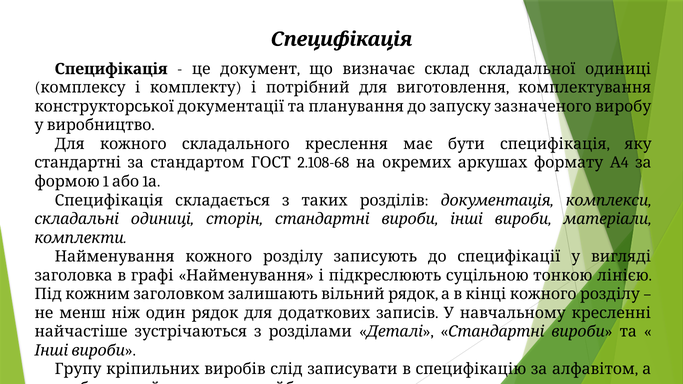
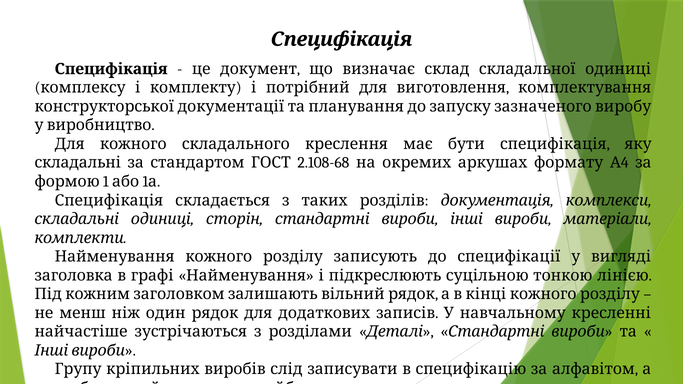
стандартні at (78, 163): стандартні -> складальні
